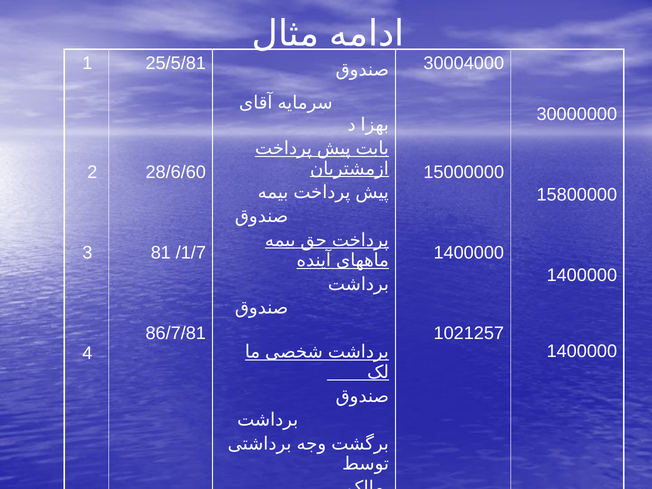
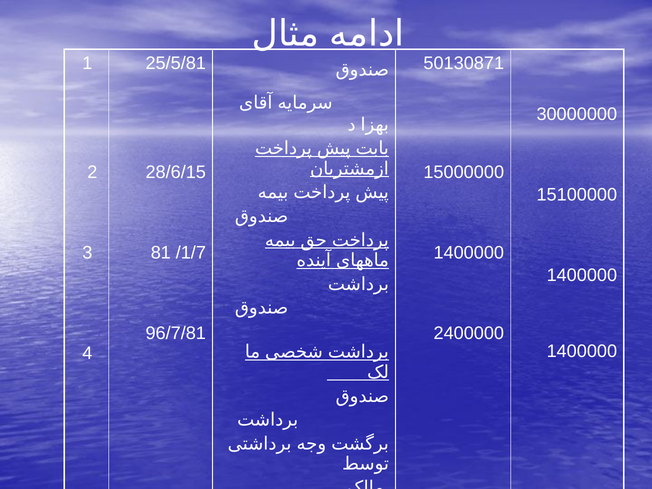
30004000: 30004000 -> 50130871
28/6/60: 28/6/60 -> 28/6/15
15800000: 15800000 -> 15100000
86/7/81: 86/7/81 -> 96/7/81
1021257: 1021257 -> 2400000
